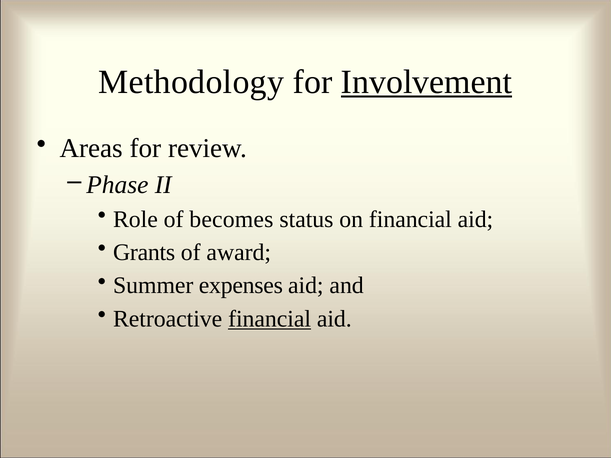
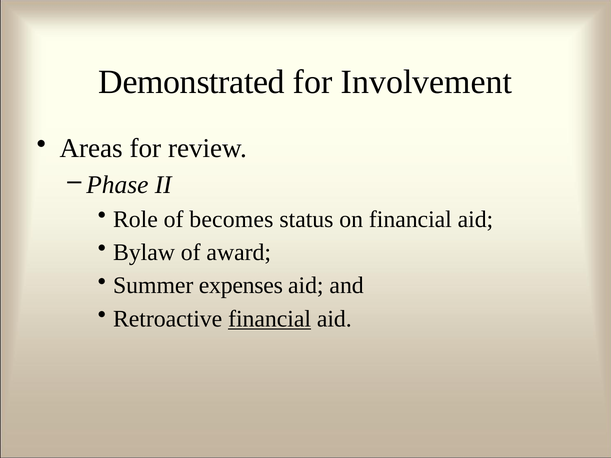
Methodology: Methodology -> Demonstrated
Involvement underline: present -> none
Grants: Grants -> Bylaw
